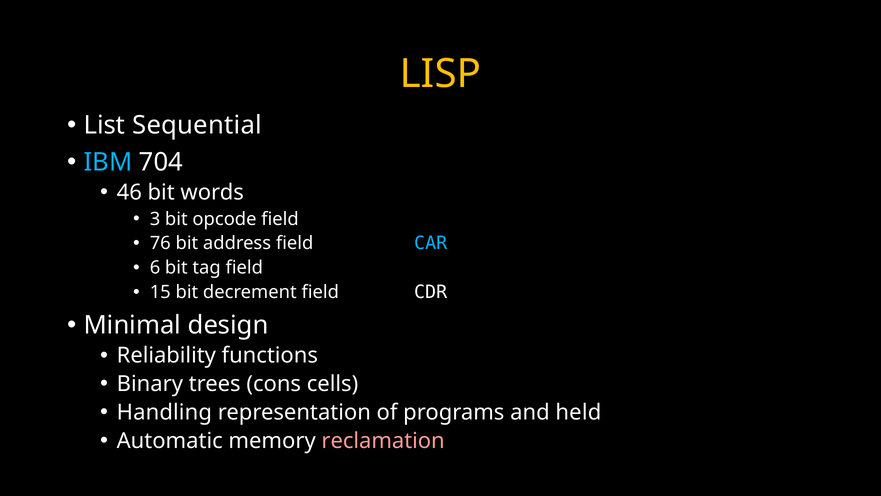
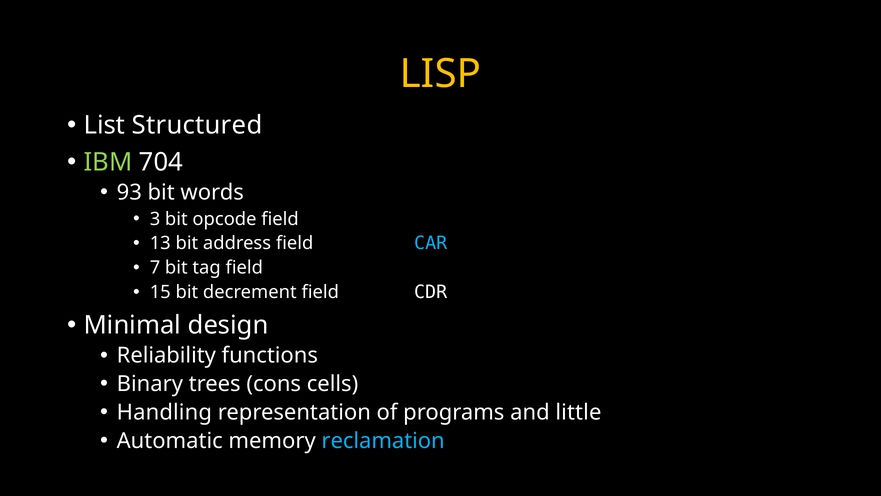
Sequential: Sequential -> Structured
IBM colour: light blue -> light green
46: 46 -> 93
76: 76 -> 13
6: 6 -> 7
held: held -> little
reclamation colour: pink -> light blue
